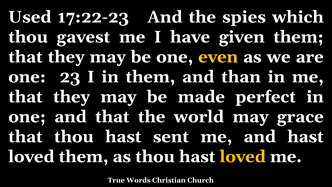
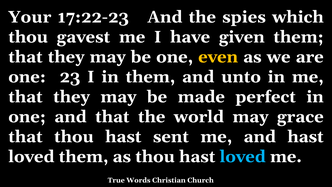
Used: Used -> Your
than: than -> unto
loved at (243, 156) colour: yellow -> light blue
